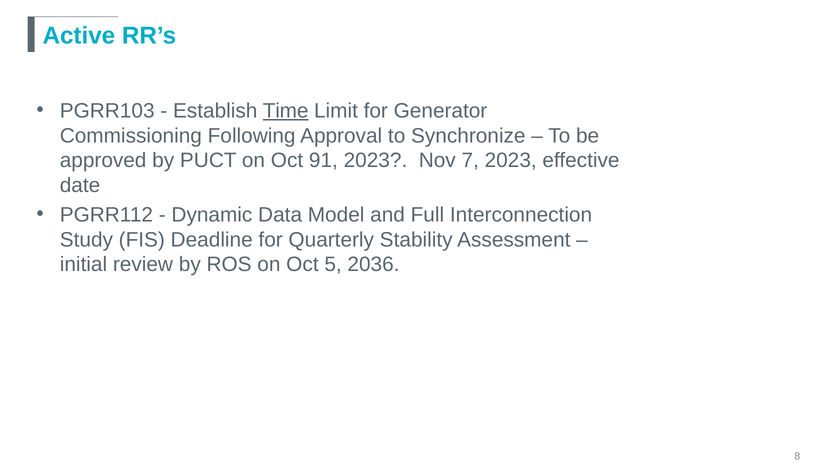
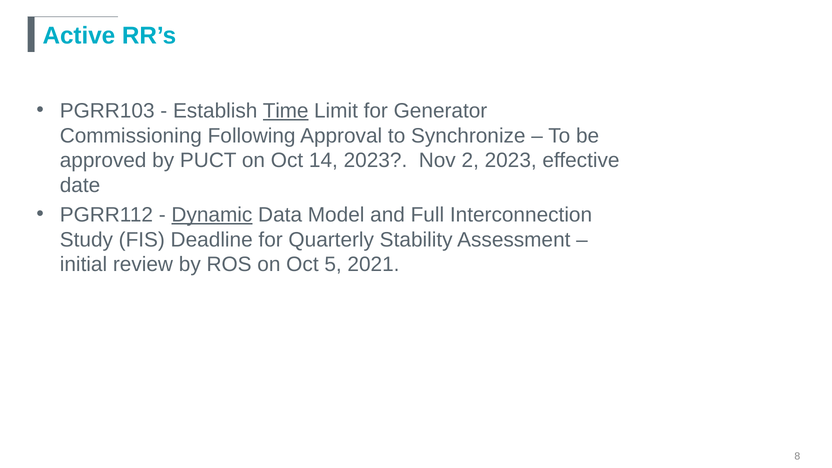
91: 91 -> 14
7: 7 -> 2
Dynamic underline: none -> present
2036: 2036 -> 2021
